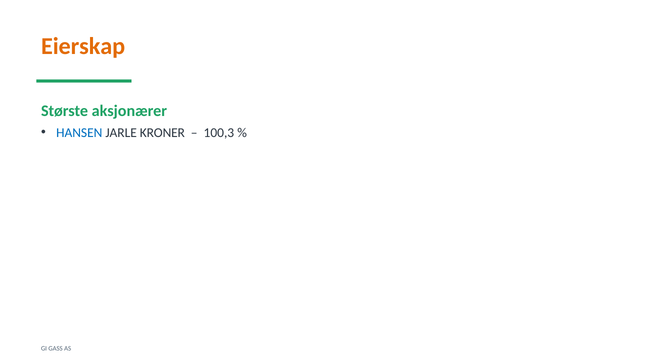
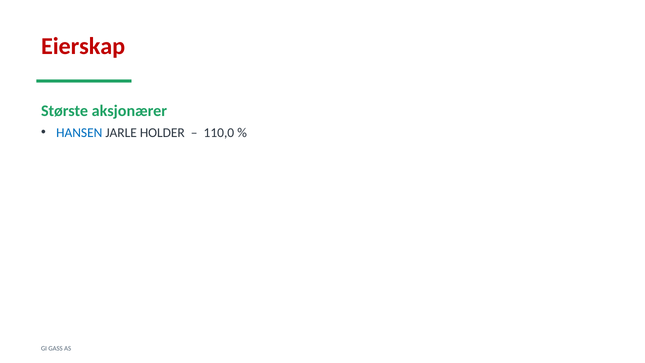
Eierskap colour: orange -> red
KRONER: KRONER -> HOLDER
100,3: 100,3 -> 110,0
